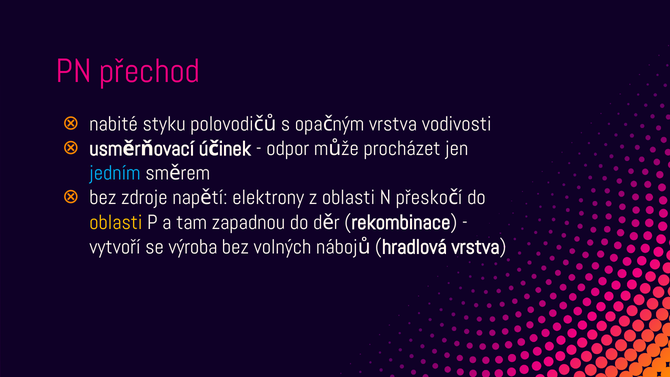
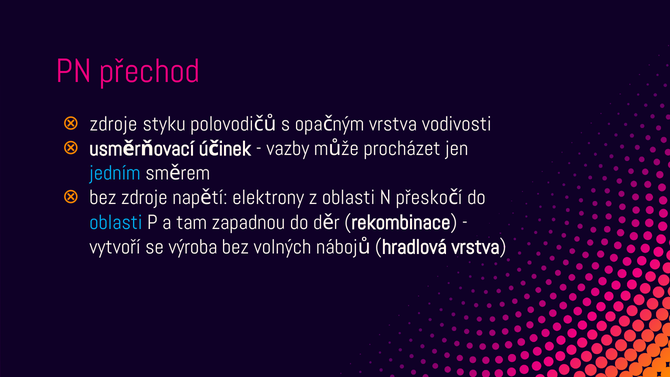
nabité at (114, 124): nabité -> zdroje
odpor: odpor -> vazby
oblasti at (116, 222) colour: yellow -> light blue
